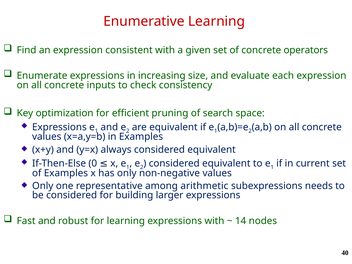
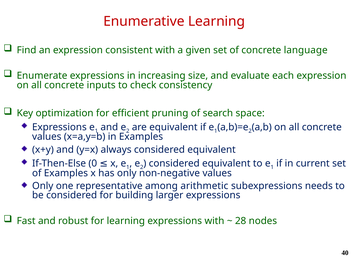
operators: operators -> language
14: 14 -> 28
